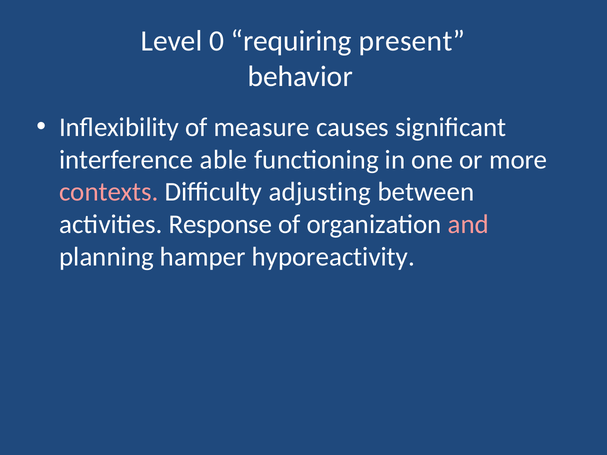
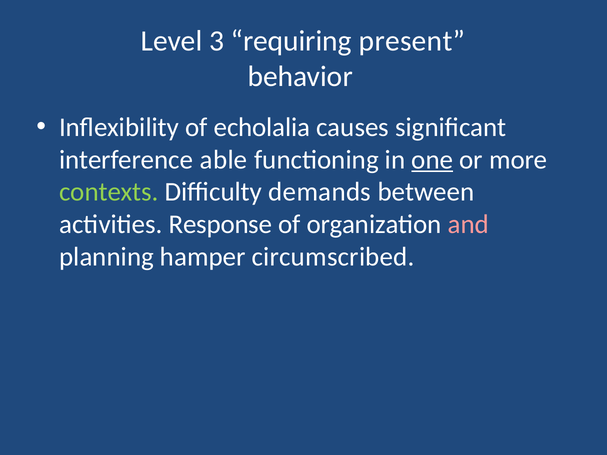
0: 0 -> 3
measure: measure -> echolalia
one underline: none -> present
contexts colour: pink -> light green
adjusting: adjusting -> demands
hyporeactivity: hyporeactivity -> circumscribed
